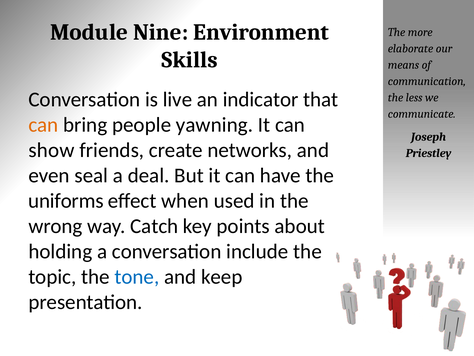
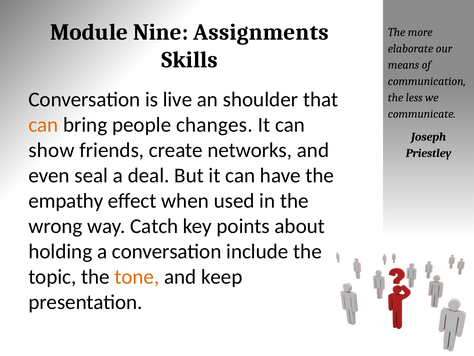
Environment: Environment -> Assignments
indicator: indicator -> shoulder
yawning: yawning -> changes
uniforms: uniforms -> empathy
tone colour: blue -> orange
